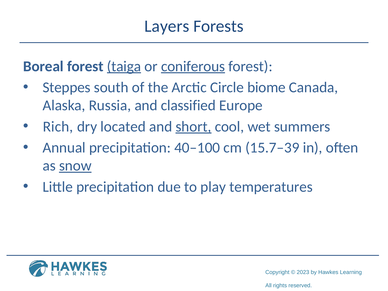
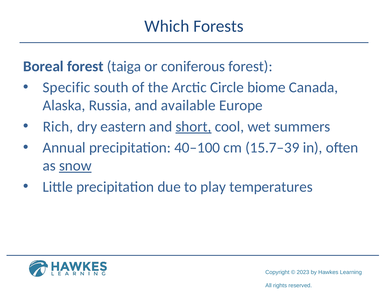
Layers: Layers -> Which
taiga underline: present -> none
coniferous underline: present -> none
Steppes: Steppes -> Specific
classified: classified -> available
located: located -> eastern
